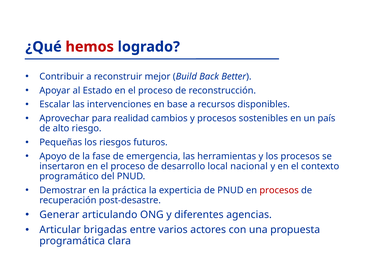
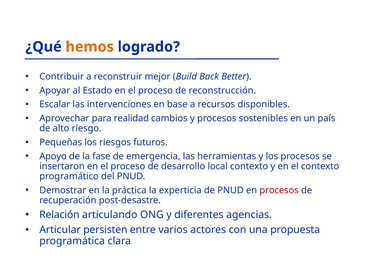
hemos colour: red -> orange
local nacional: nacional -> contexto
Generar: Generar -> Relación
brigadas: brigadas -> persisten
